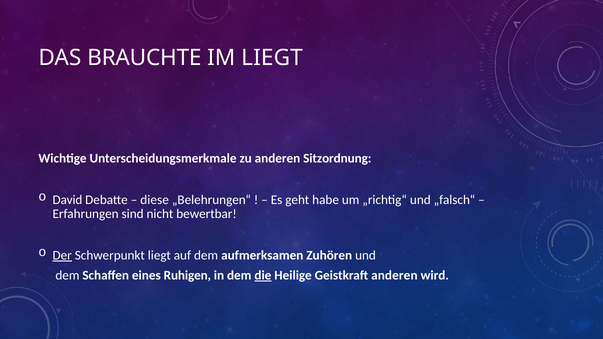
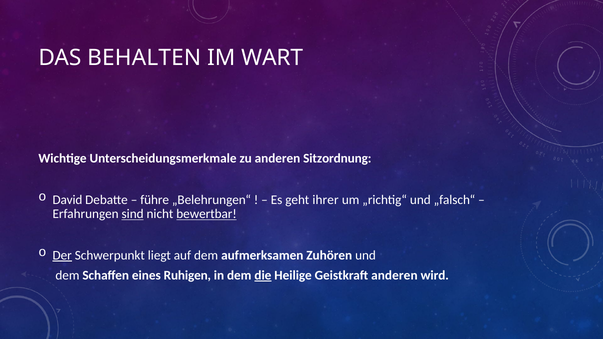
BRAUCHTE: BRAUCHTE -> BEHALTEN
IM LIEGT: LIEGT -> WART
diese: diese -> führe
habe: habe -> ihrer
sind underline: none -> present
bewertbar underline: none -> present
